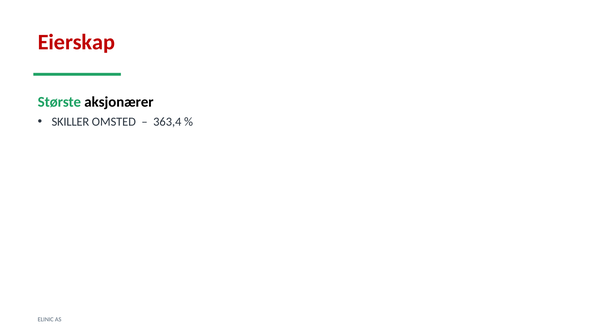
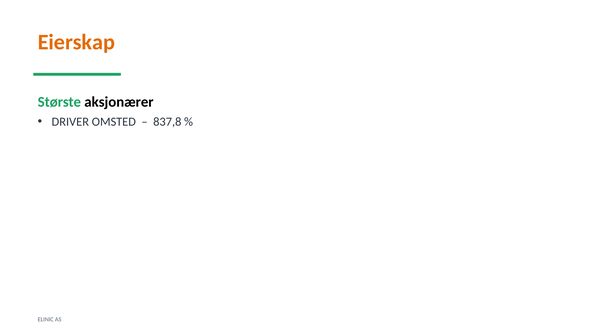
Eierskap colour: red -> orange
SKILLER: SKILLER -> DRIVER
363,4: 363,4 -> 837,8
